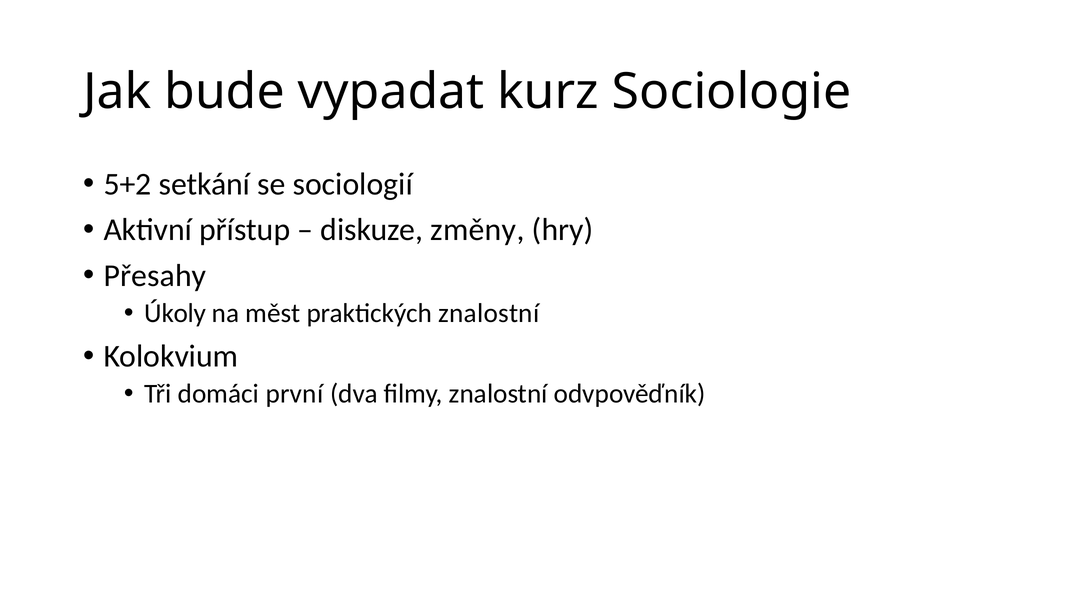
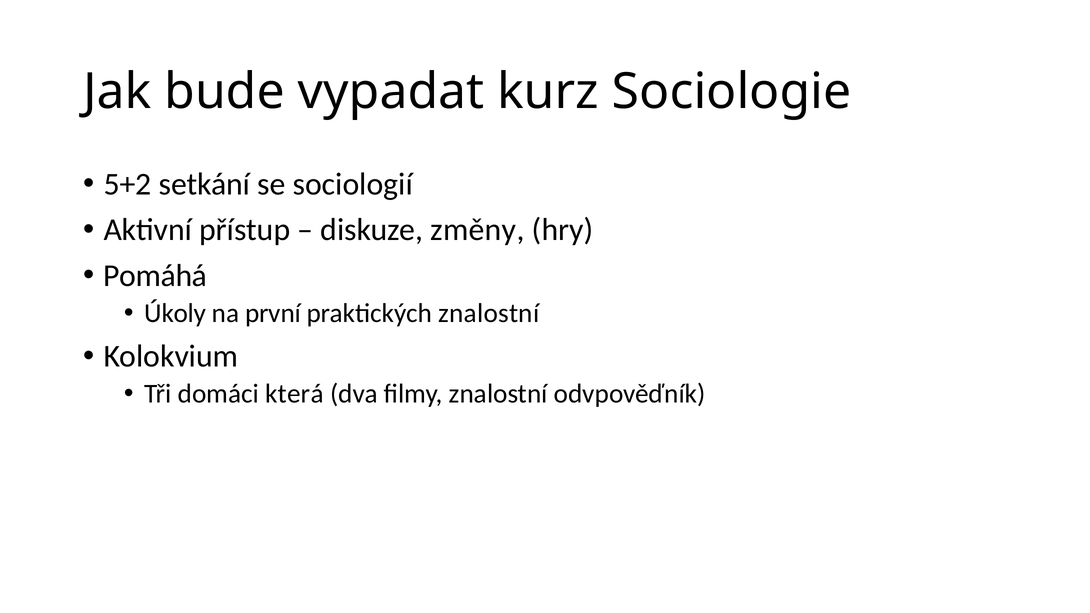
Přesahy: Přesahy -> Pomáhá
měst: měst -> první
první: první -> která
